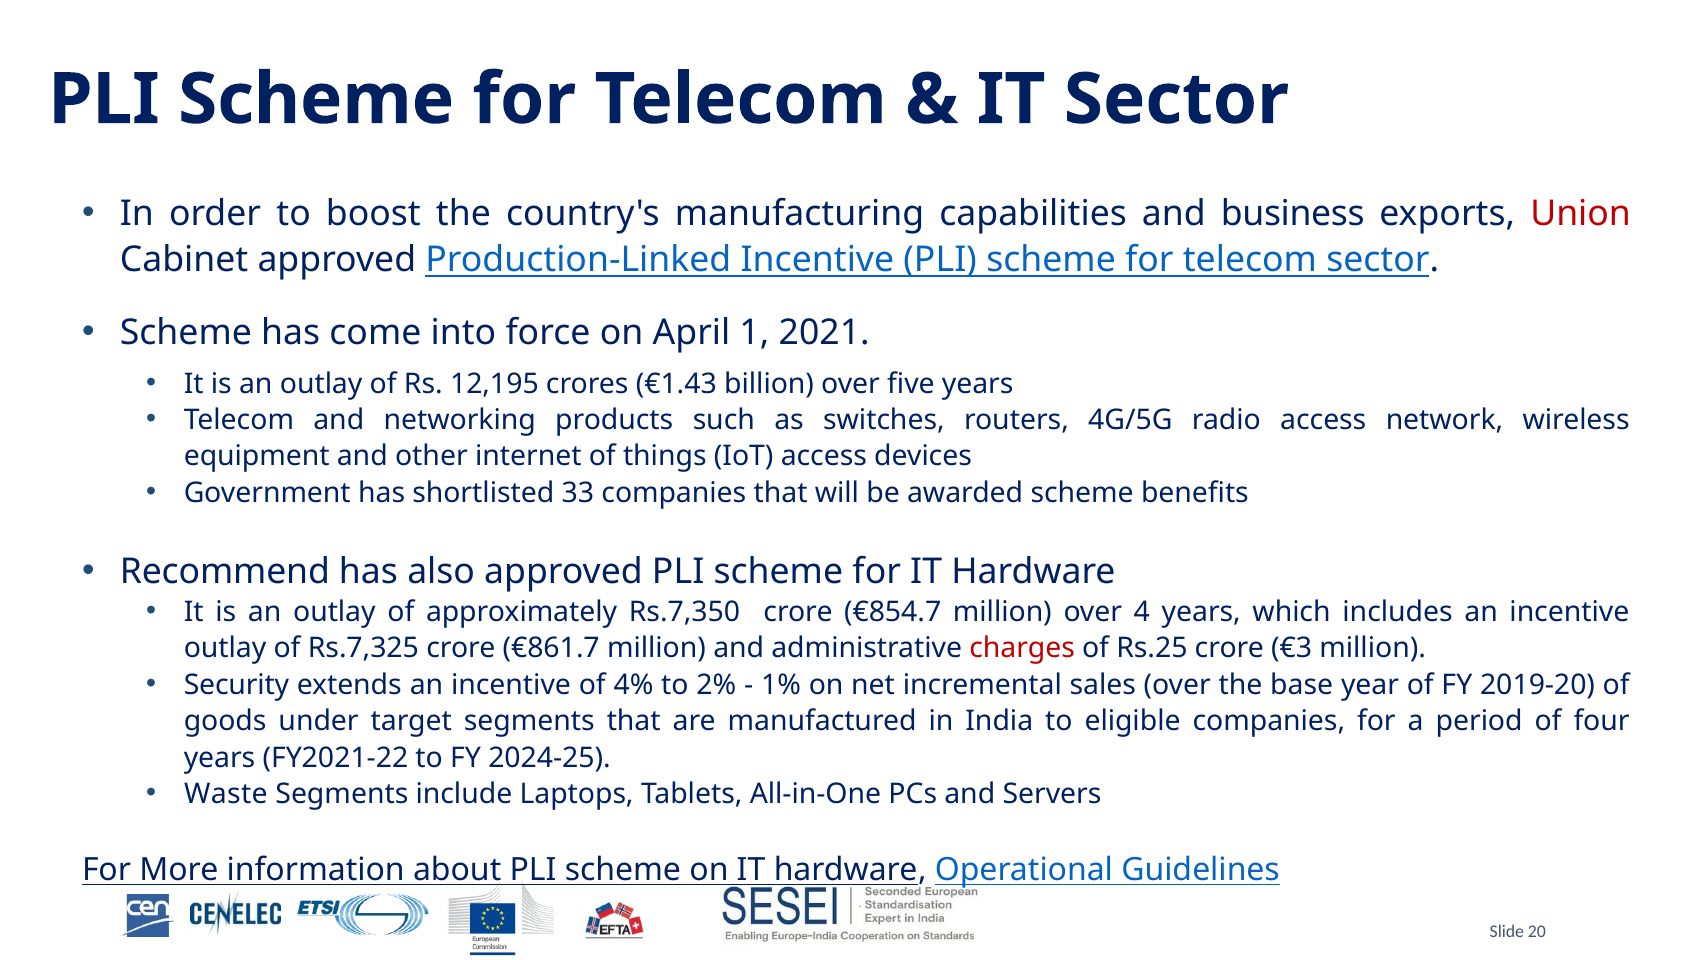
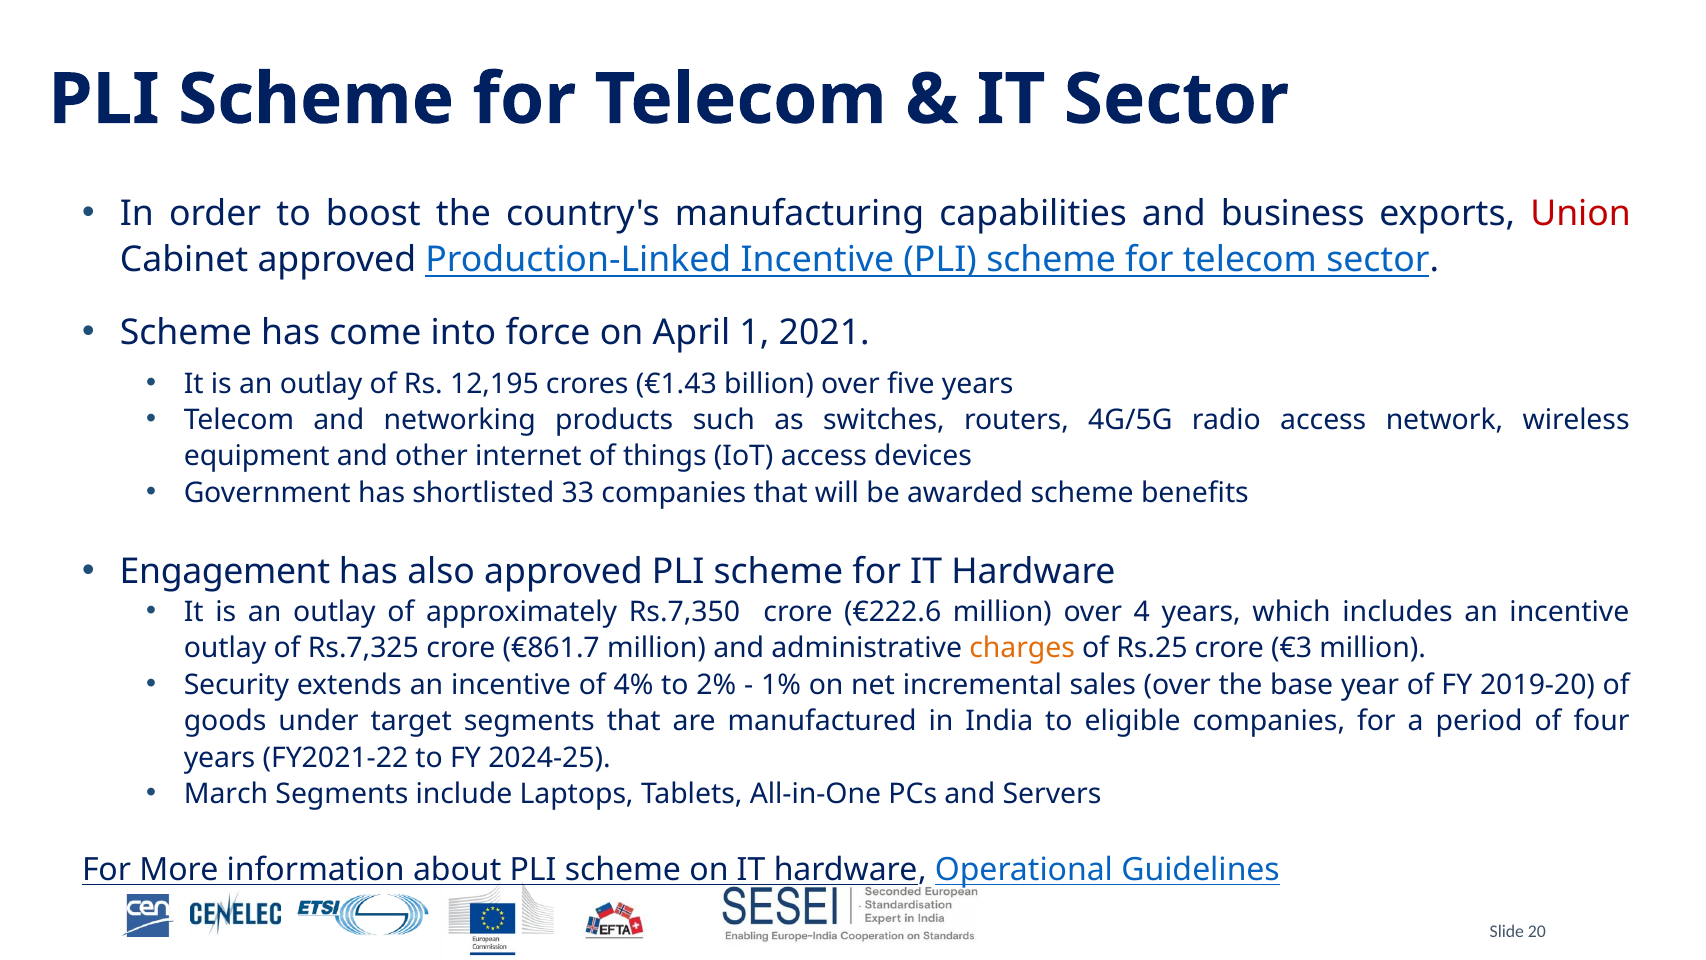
Recommend: Recommend -> Engagement
€854.7: €854.7 -> €222.6
charges colour: red -> orange
Waste: Waste -> March
